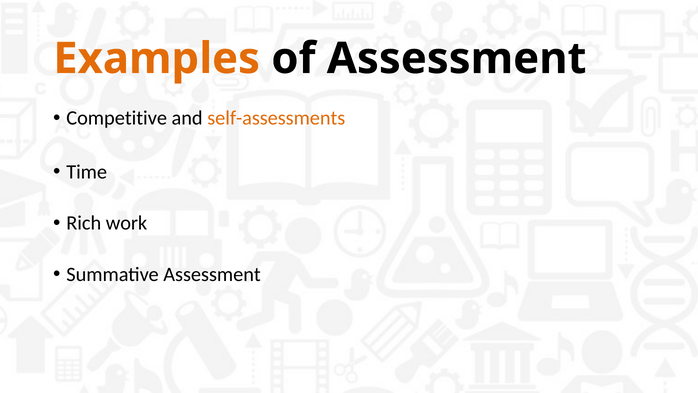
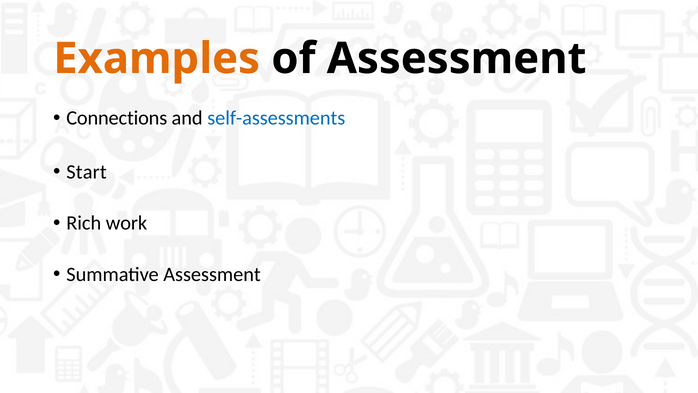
Competitive: Competitive -> Connections
self-assessments colour: orange -> blue
Time: Time -> Start
